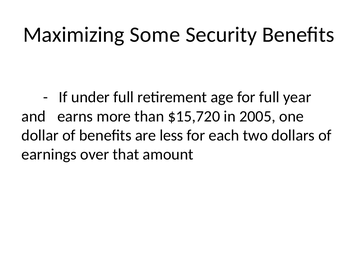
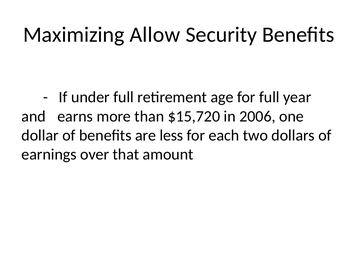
Some: Some -> Allow
2005: 2005 -> 2006
